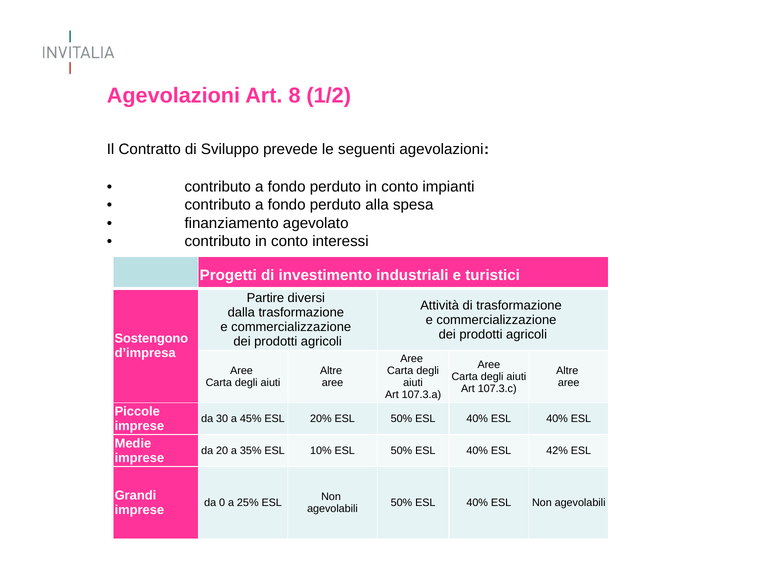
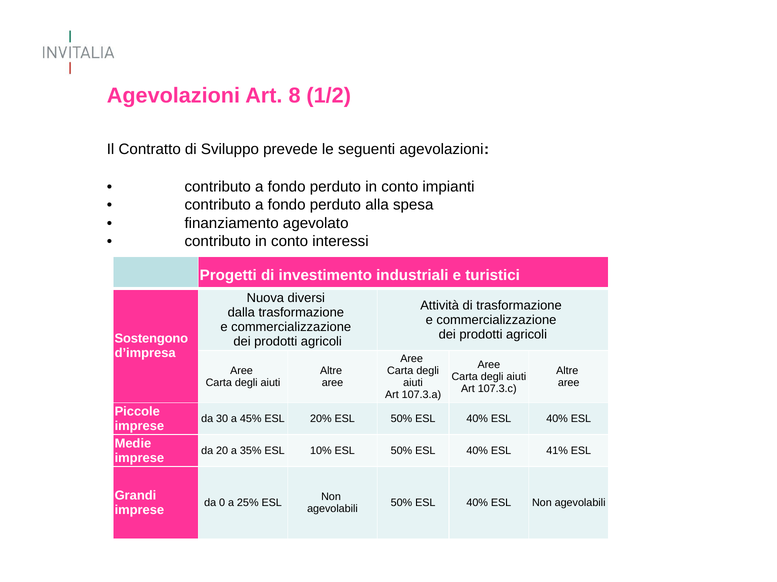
Partire: Partire -> Nuova
42%: 42% -> 41%
